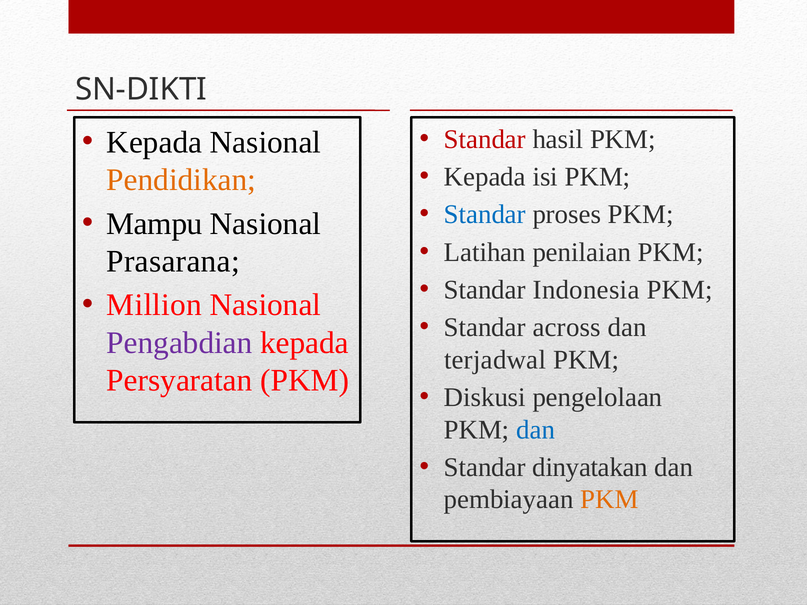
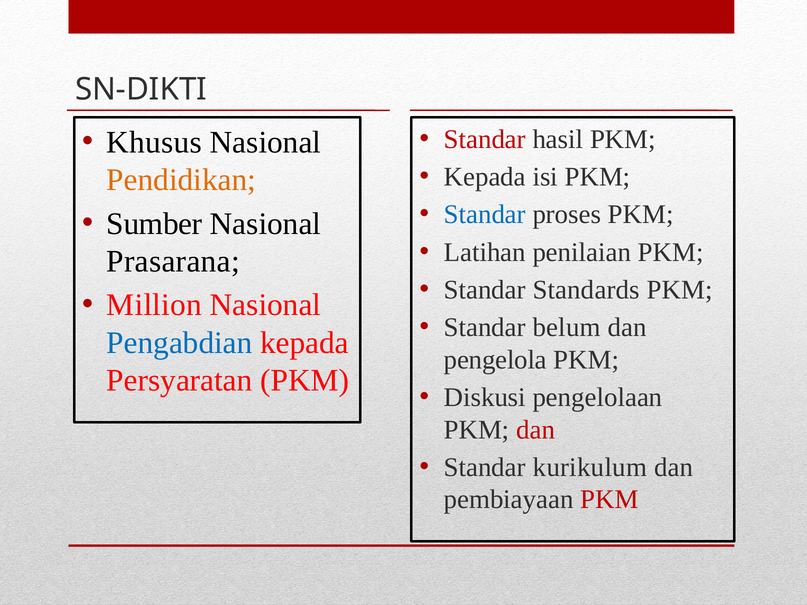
Kepada at (154, 142): Kepada -> Khusus
Mampu: Mampu -> Sumber
Indonesia: Indonesia -> Standards
across: across -> belum
Pengabdian colour: purple -> blue
terjadwal: terjadwal -> pengelola
dan at (536, 430) colour: blue -> red
dinyatakan: dinyatakan -> kurikulum
PKM at (609, 500) colour: orange -> red
